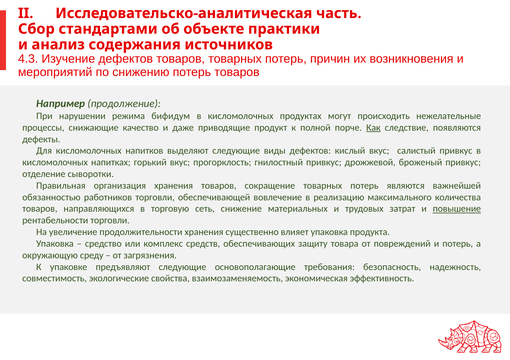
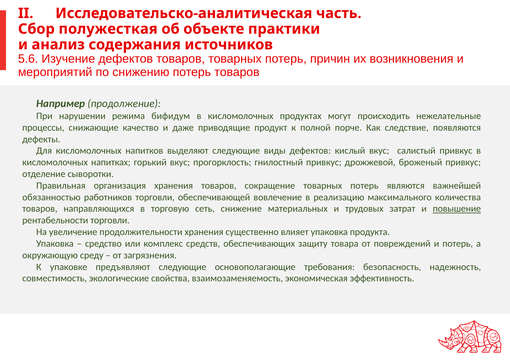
стандартами: стандартами -> полужесткая
4.3: 4.3 -> 5.6
Как underline: present -> none
